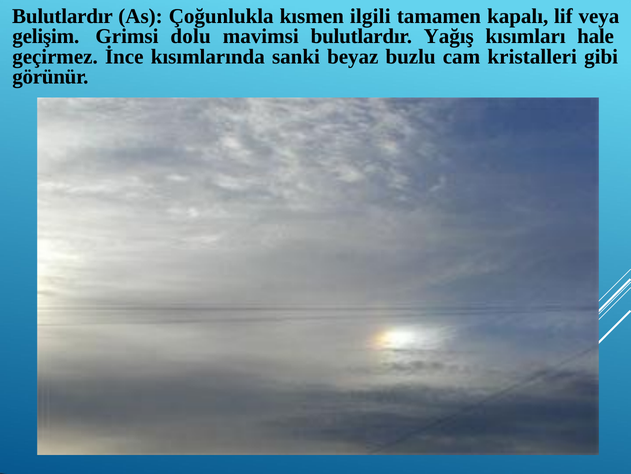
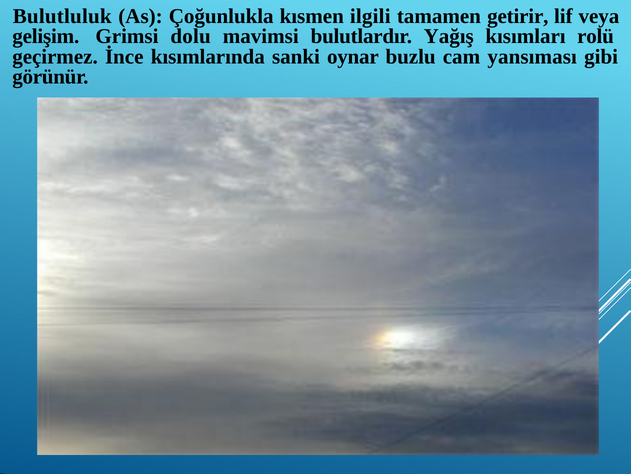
Bulutlardır at (62, 16): Bulutlardır -> Bulutluluk
kapalı: kapalı -> getirir
hale: hale -> rolü
beyaz: beyaz -> oynar
kristalleri: kristalleri -> yansıması
